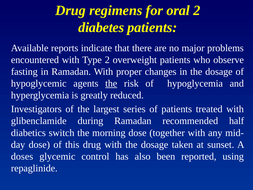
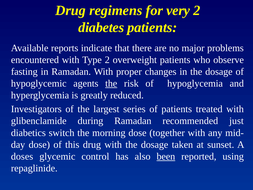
oral: oral -> very
half: half -> just
been underline: none -> present
